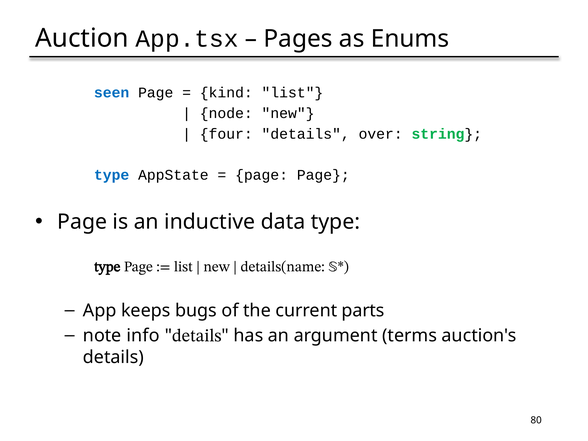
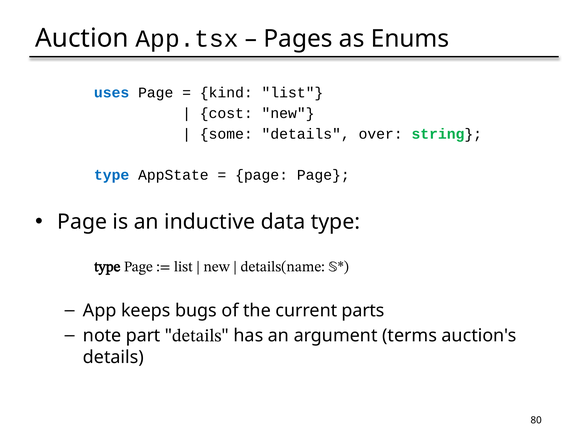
seen: seen -> uses
node: node -> cost
four: four -> some
info: info -> part
